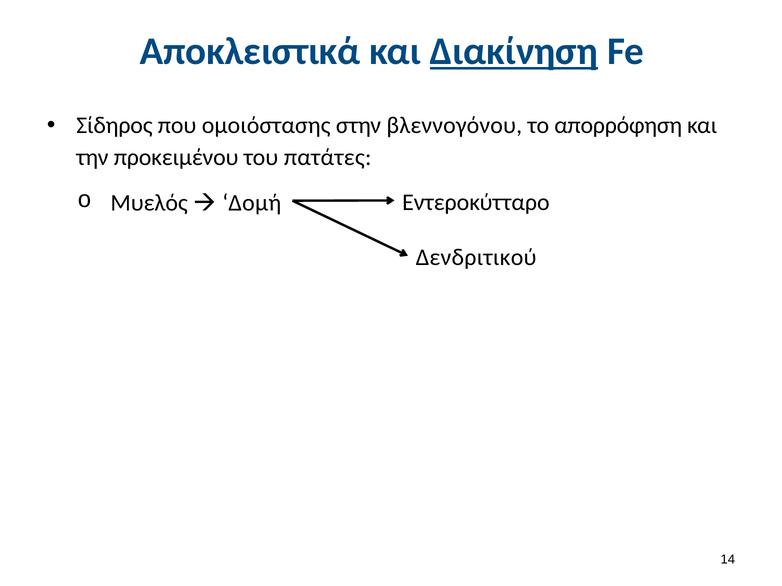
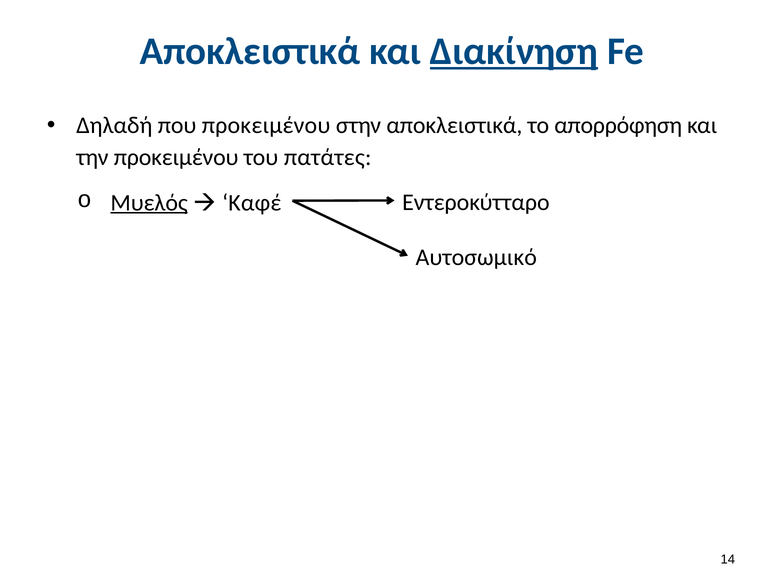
Σίδηρος: Σίδηρος -> Δηλαδή
που ομοιόστασης: ομοιόστασης -> προκειμένου
στην βλεννογόνου: βλεννογόνου -> αποκλειστικά
Μυελός underline: none -> present
Δομή: Δομή -> Καφέ
Δενδριτικού: Δενδριτικού -> Αυτοσωμικό
